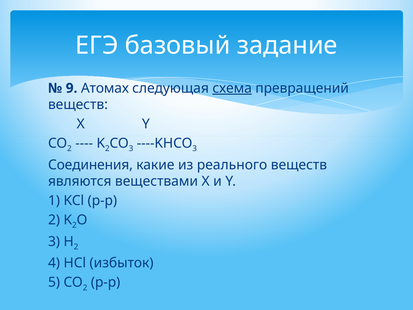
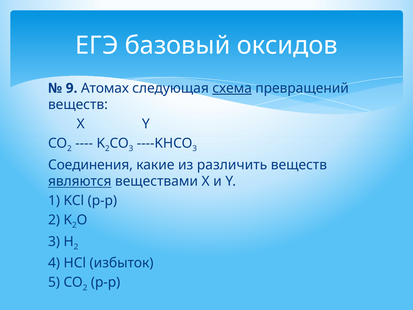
задание: задание -> оксидов
реального: реального -> различить
являются underline: none -> present
